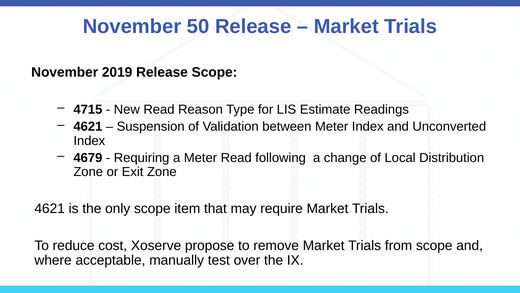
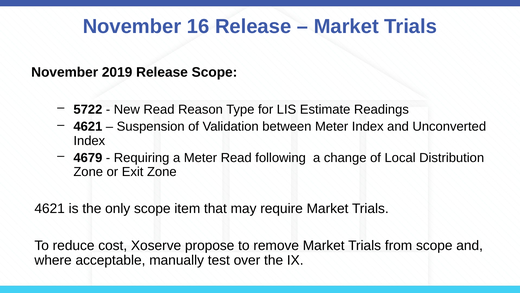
50: 50 -> 16
4715: 4715 -> 5722
